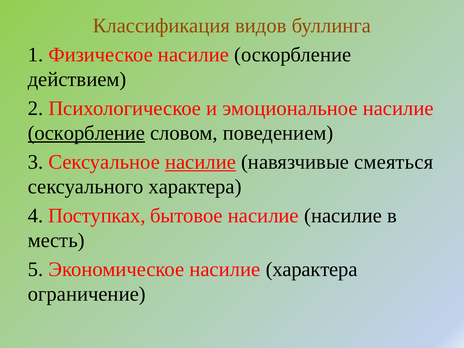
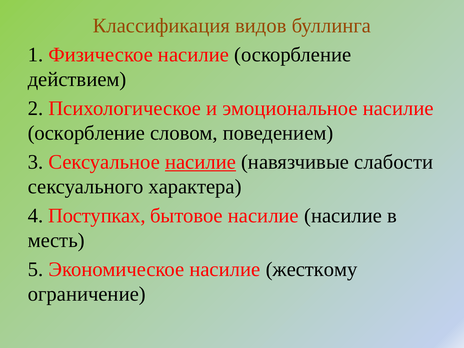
оскорбление at (86, 133) underline: present -> none
смеяться: смеяться -> слабости
насилие характера: характера -> жесткому
